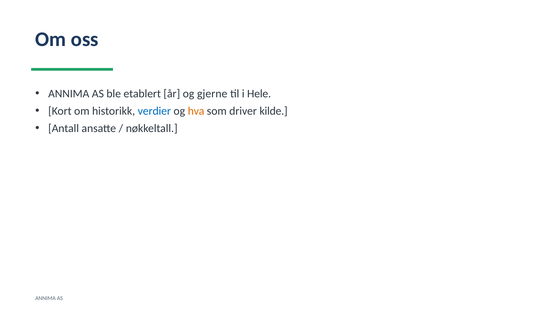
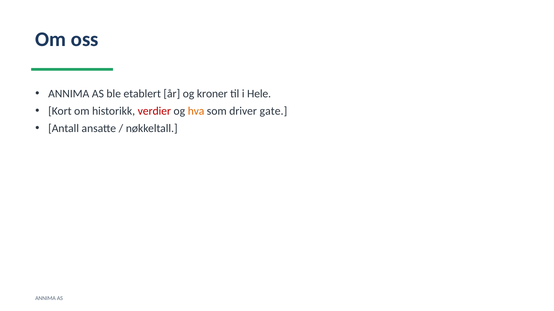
gjerne: gjerne -> kroner
verdier colour: blue -> red
kilde: kilde -> gate
